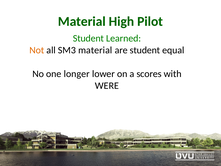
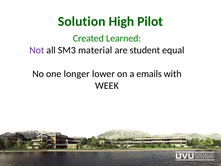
Material at (82, 21): Material -> Solution
Student at (88, 38): Student -> Created
Not colour: orange -> purple
scores: scores -> emails
WERE: WERE -> WEEK
